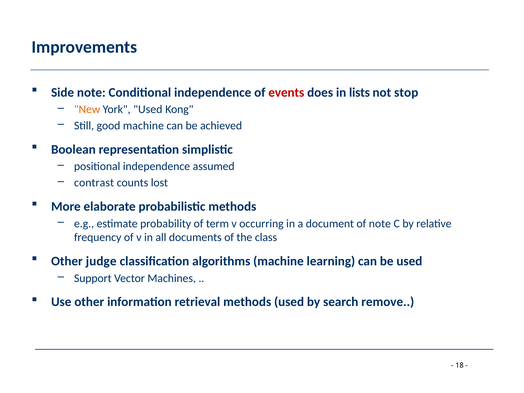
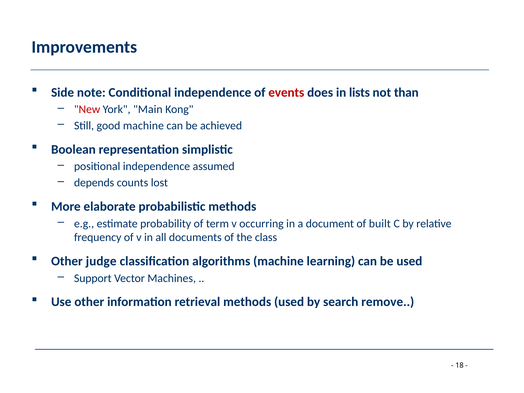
stop: stop -> than
New colour: orange -> red
York Used: Used -> Main
contrast: contrast -> depends
of note: note -> built
